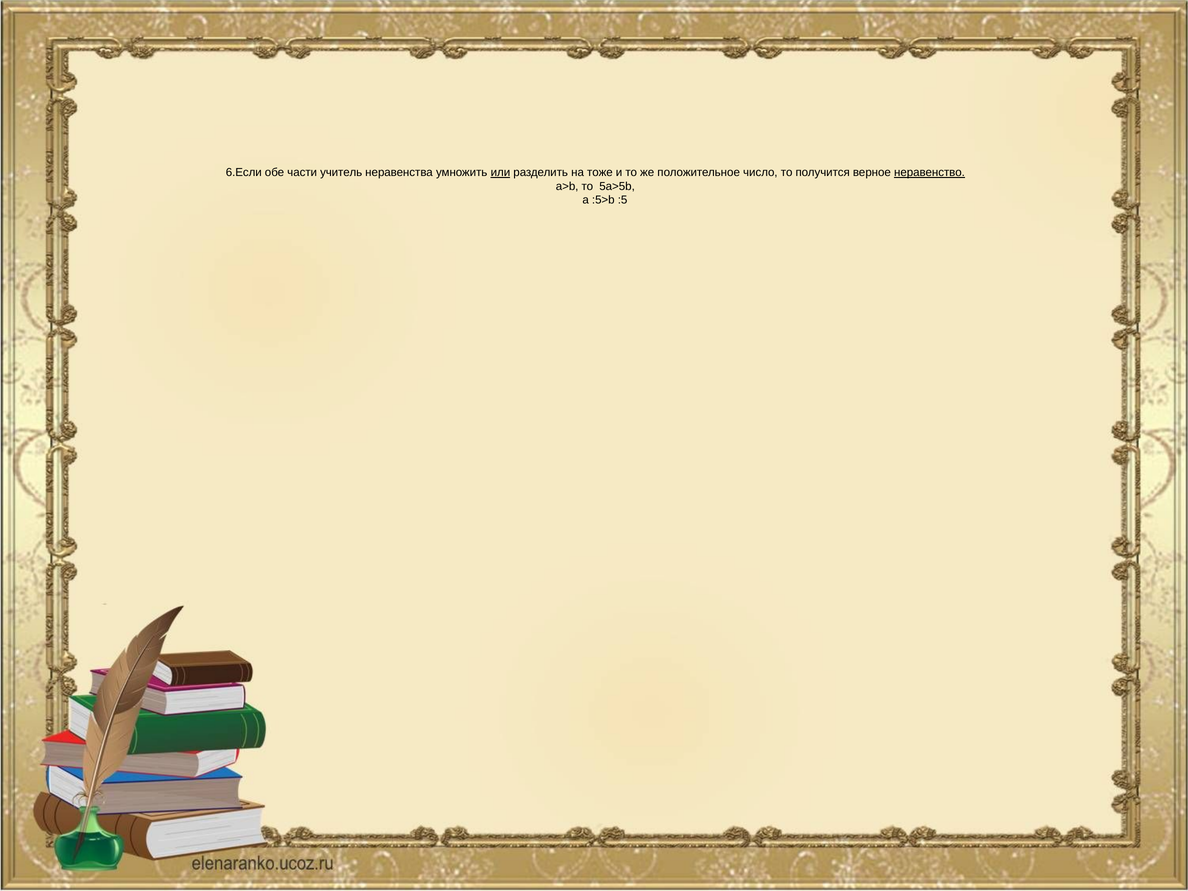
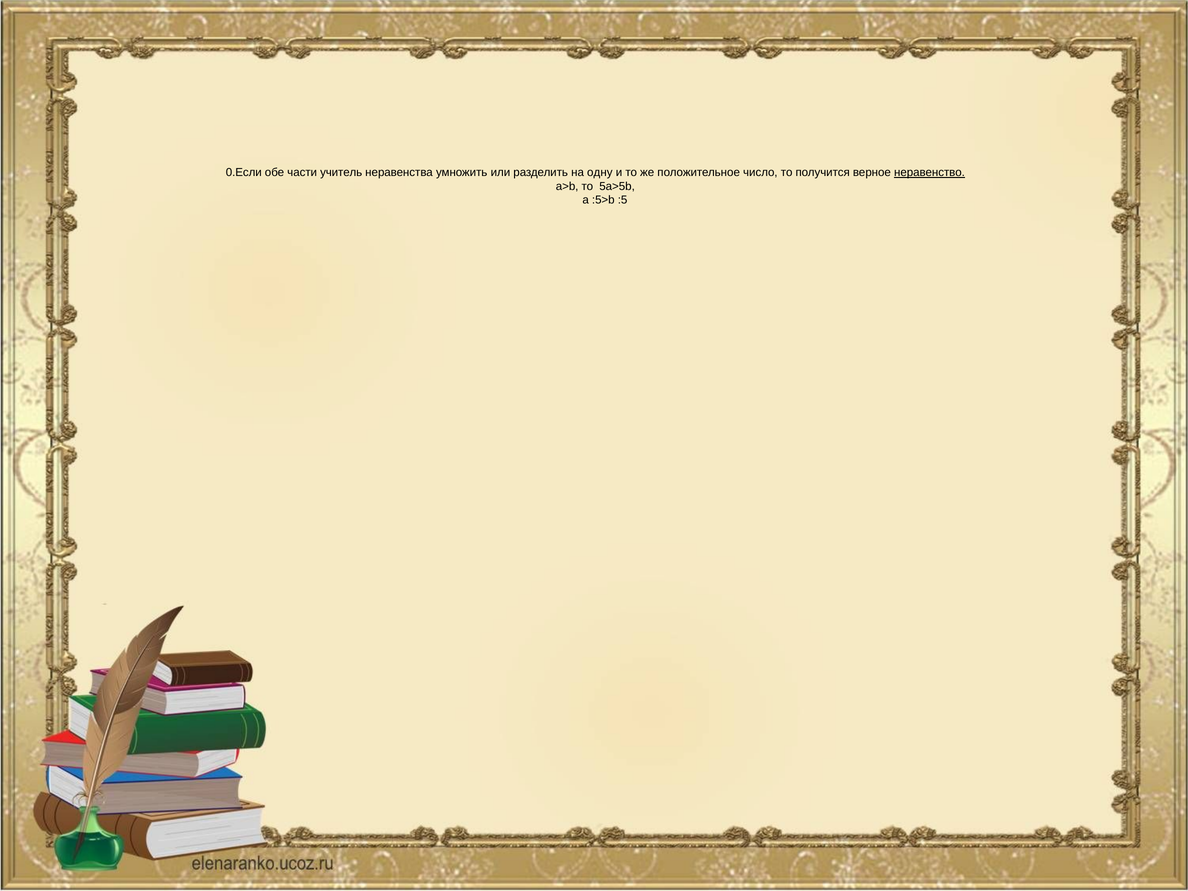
6.Если: 6.Если -> 0.Если
или underline: present -> none
тоже: тоже -> одну
